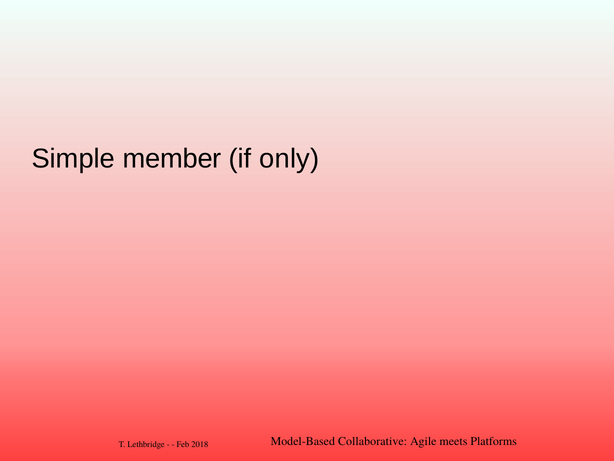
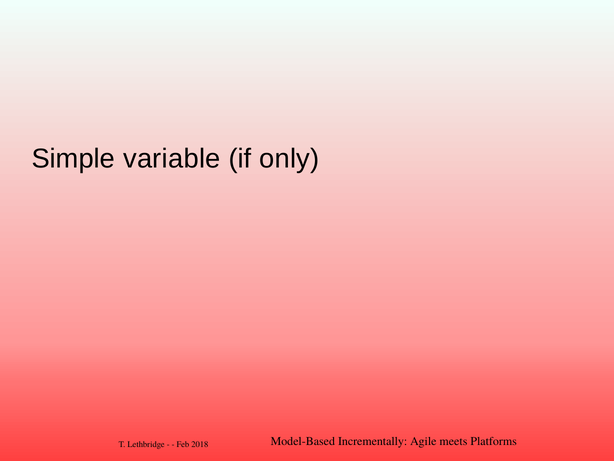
member: member -> variable
Collaborative: Collaborative -> Incrementally
